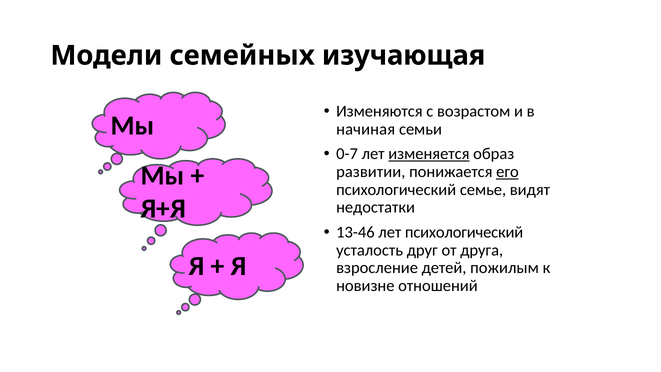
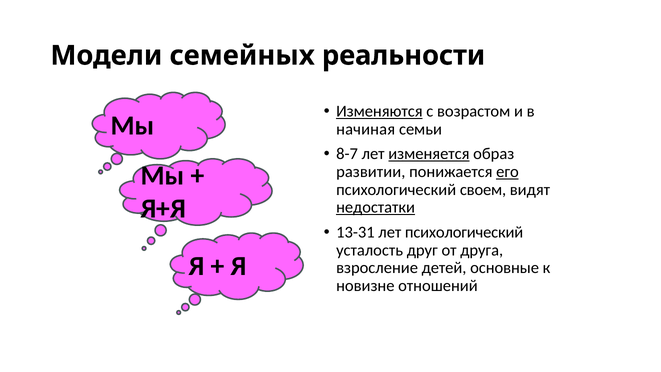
изучающая: изучающая -> реальности
Изменяются underline: none -> present
0-7: 0-7 -> 8-7
семье: семье -> своем
недостатки underline: none -> present
13-46: 13-46 -> 13-31
пожилым: пожилым -> основные
